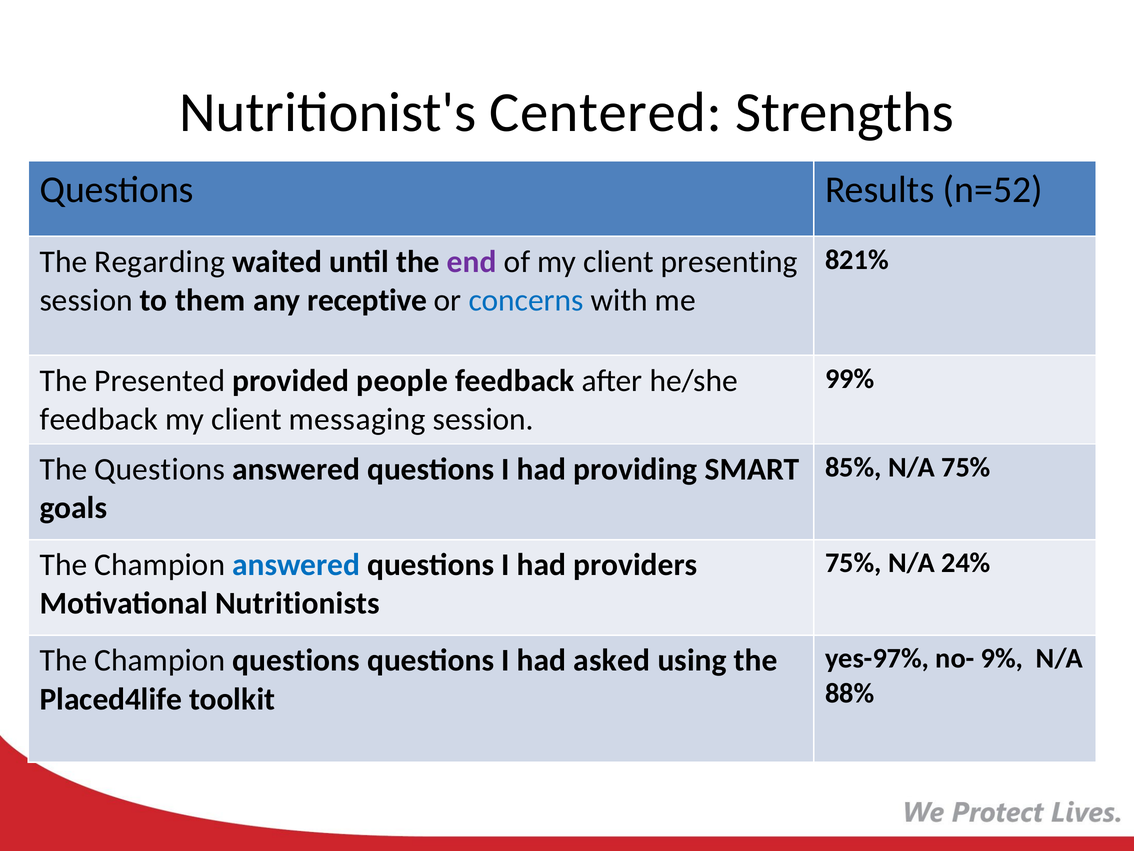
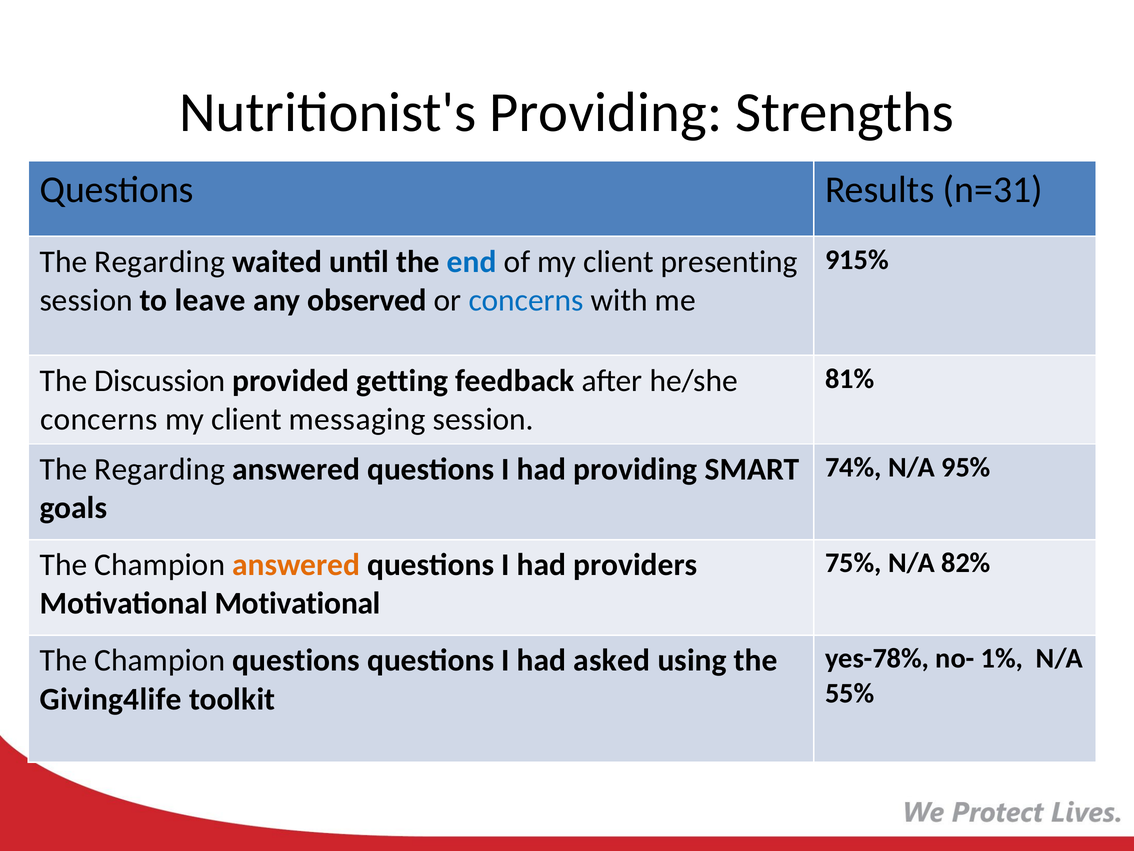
Nutritionist's Centered: Centered -> Providing
n=52: n=52 -> n=31
821%: 821% -> 915%
end colour: purple -> blue
them: them -> leave
receptive: receptive -> observed
99%: 99% -> 81%
Presented: Presented -> Discussion
people: people -> getting
feedback at (99, 419): feedback -> concerns
85%: 85% -> 74%
N/A 75%: 75% -> 95%
Questions at (160, 469): Questions -> Regarding
24%: 24% -> 82%
answered at (296, 565) colour: blue -> orange
Motivational Nutritionists: Nutritionists -> Motivational
yes-97%: yes-97% -> yes-78%
9%: 9% -> 1%
88%: 88% -> 55%
Placed4life: Placed4life -> Giving4life
